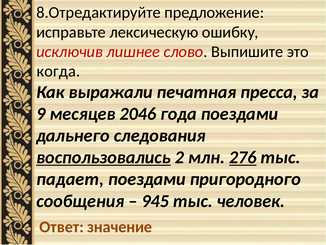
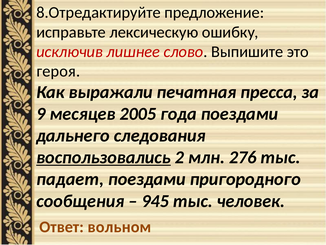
когда: когда -> героя
2046: 2046 -> 2005
276 underline: present -> none
значение: значение -> вольном
